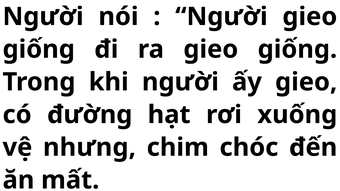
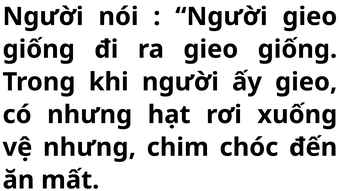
có đường: đường -> nhưng
